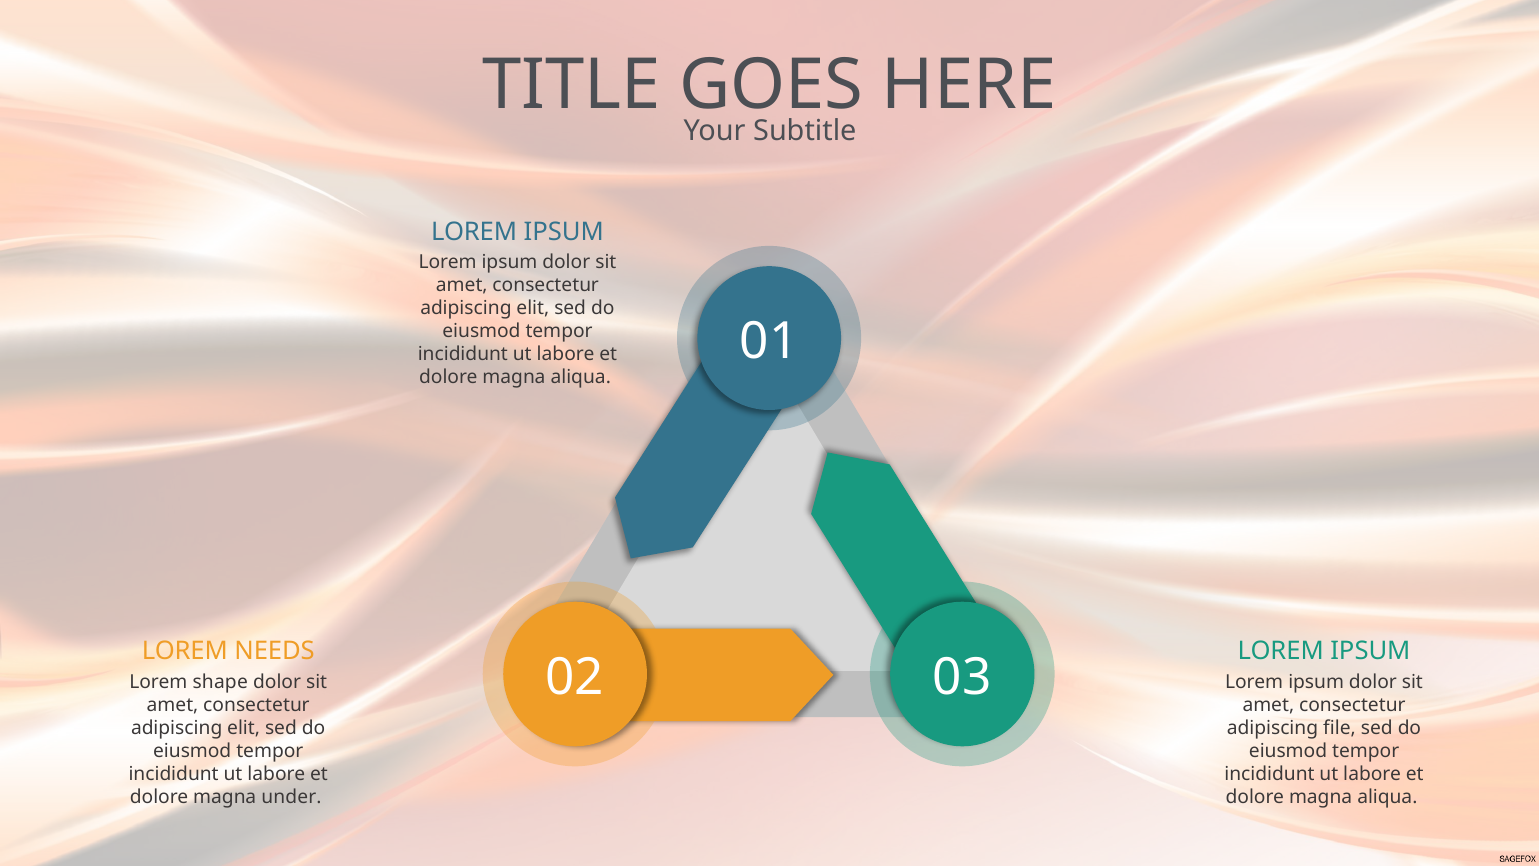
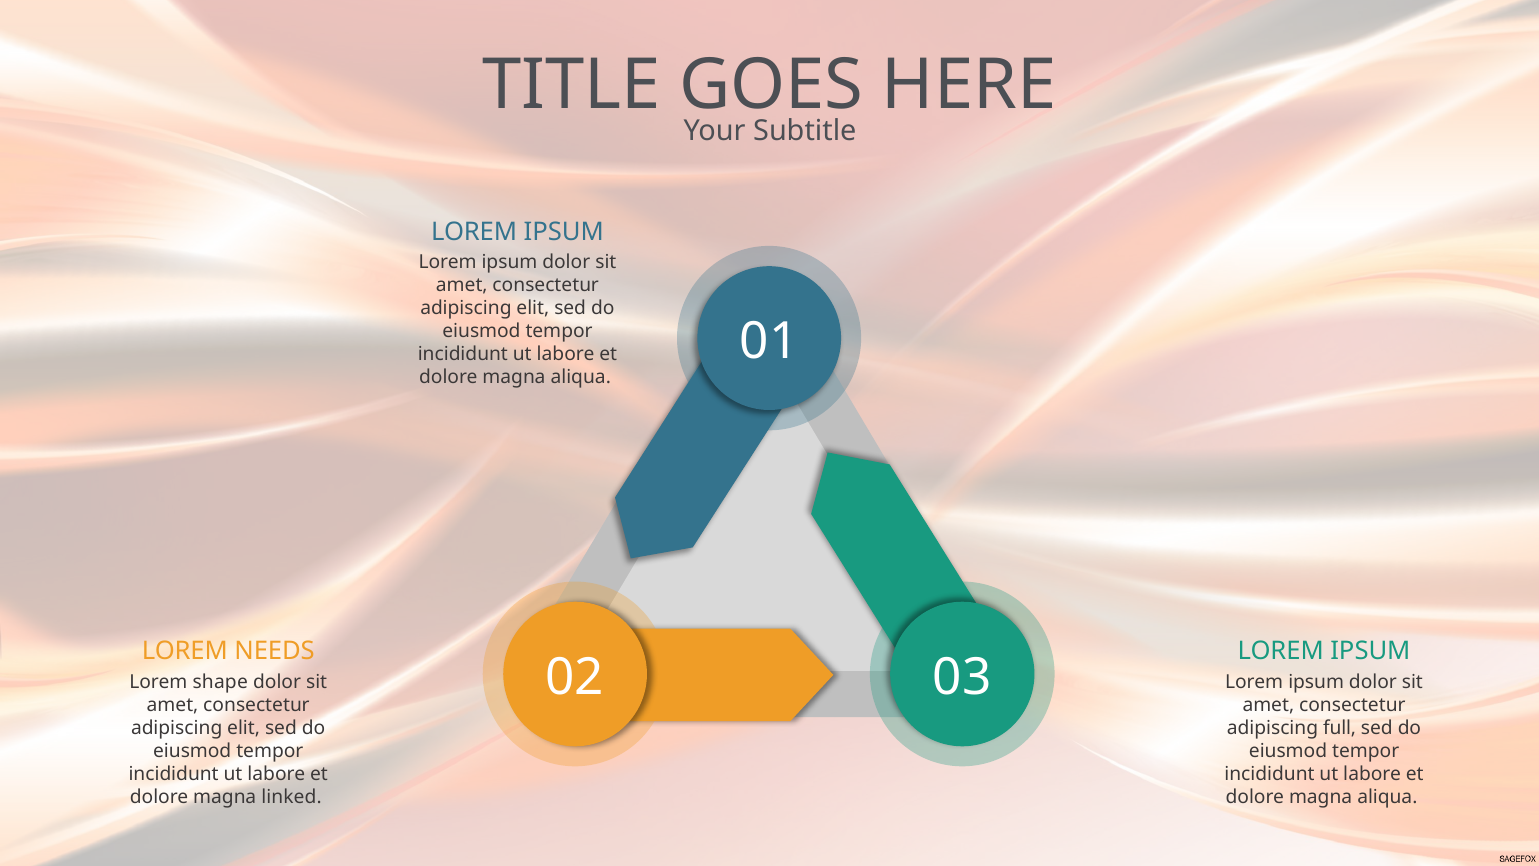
file: file -> full
under: under -> linked
